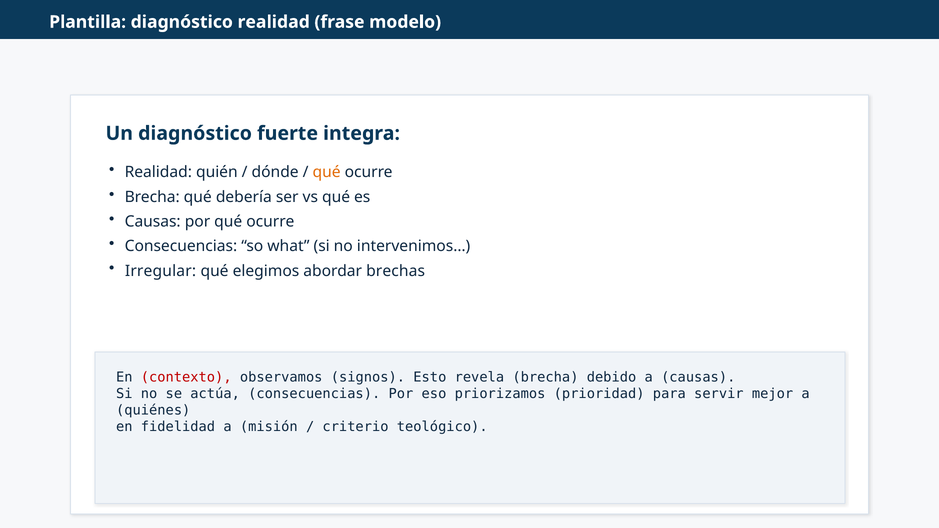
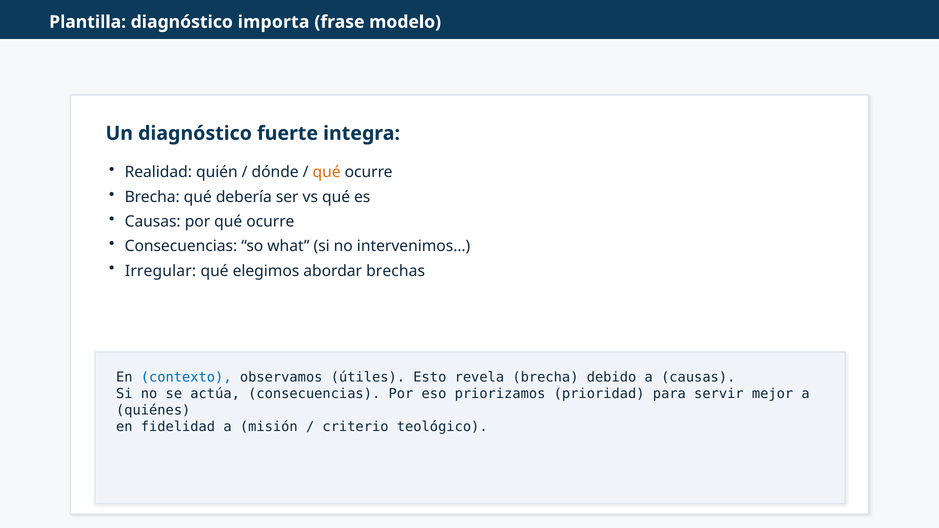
diagnóstico realidad: realidad -> importa
contexto colour: red -> blue
signos: signos -> útiles
